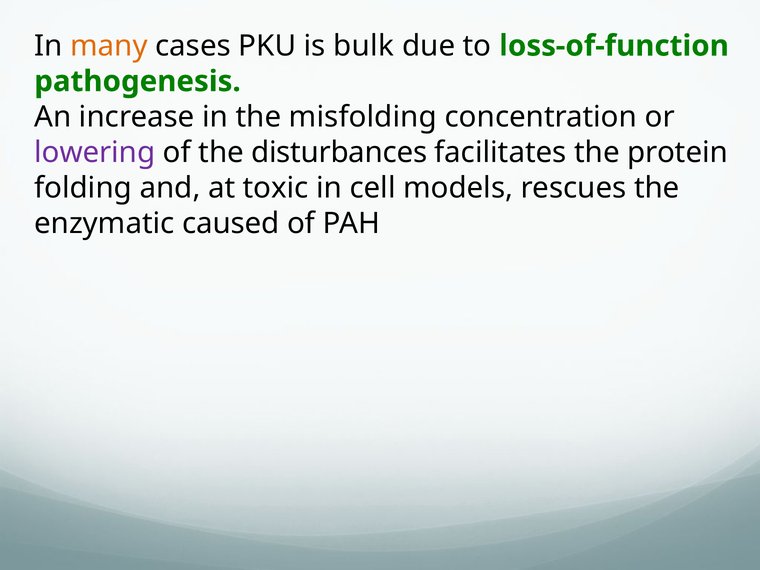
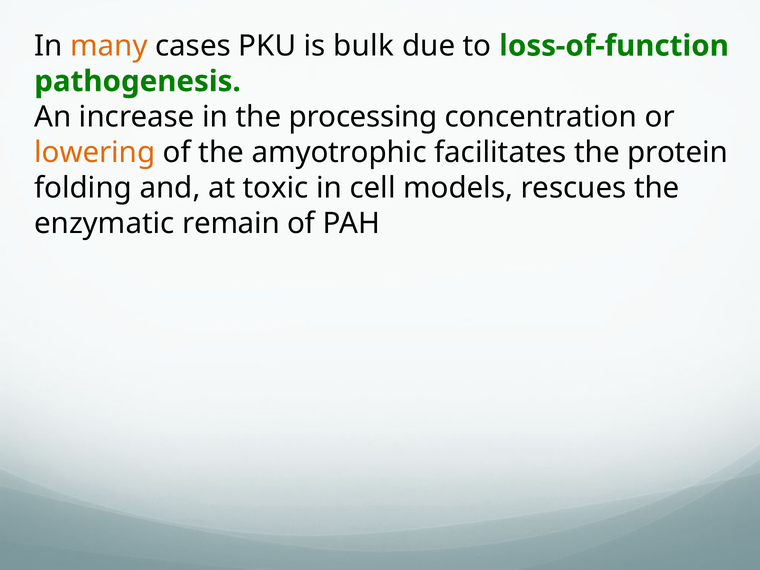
misfolding: misfolding -> processing
lowering colour: purple -> orange
disturbances: disturbances -> amyotrophic
caused: caused -> remain
